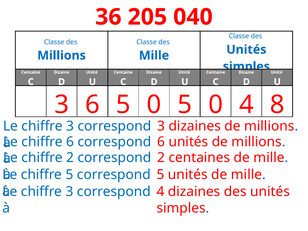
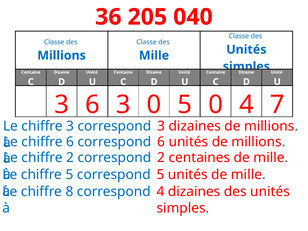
6 5: 5 -> 3
8: 8 -> 7
3 at (69, 192): 3 -> 8
